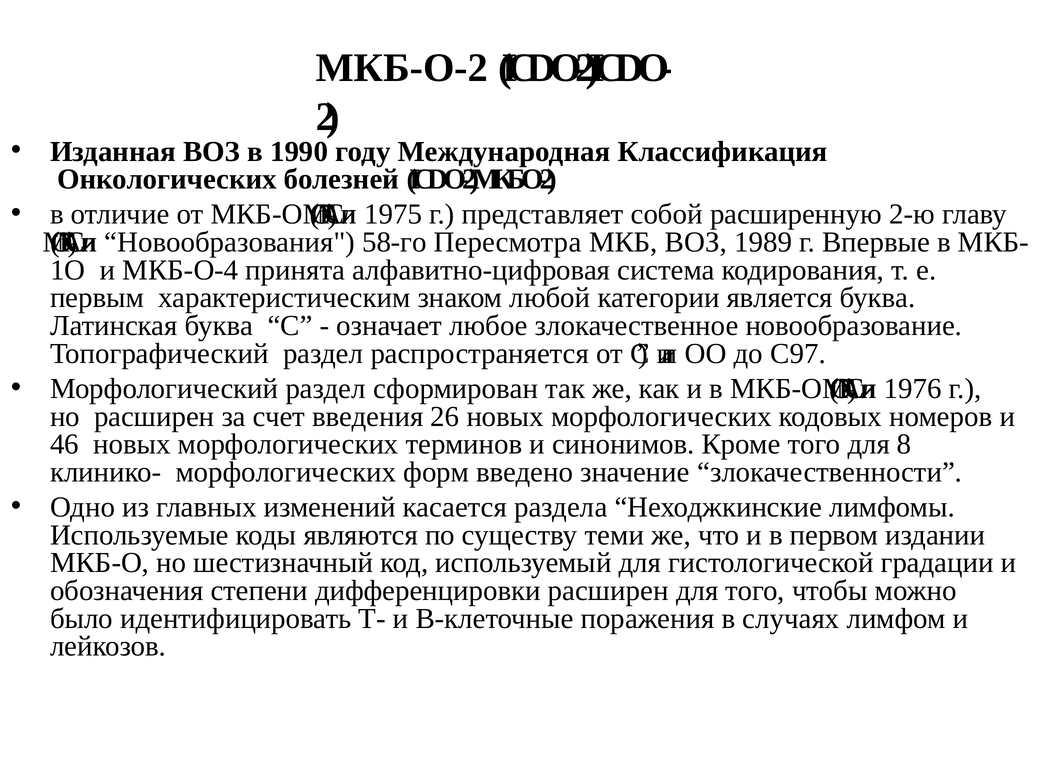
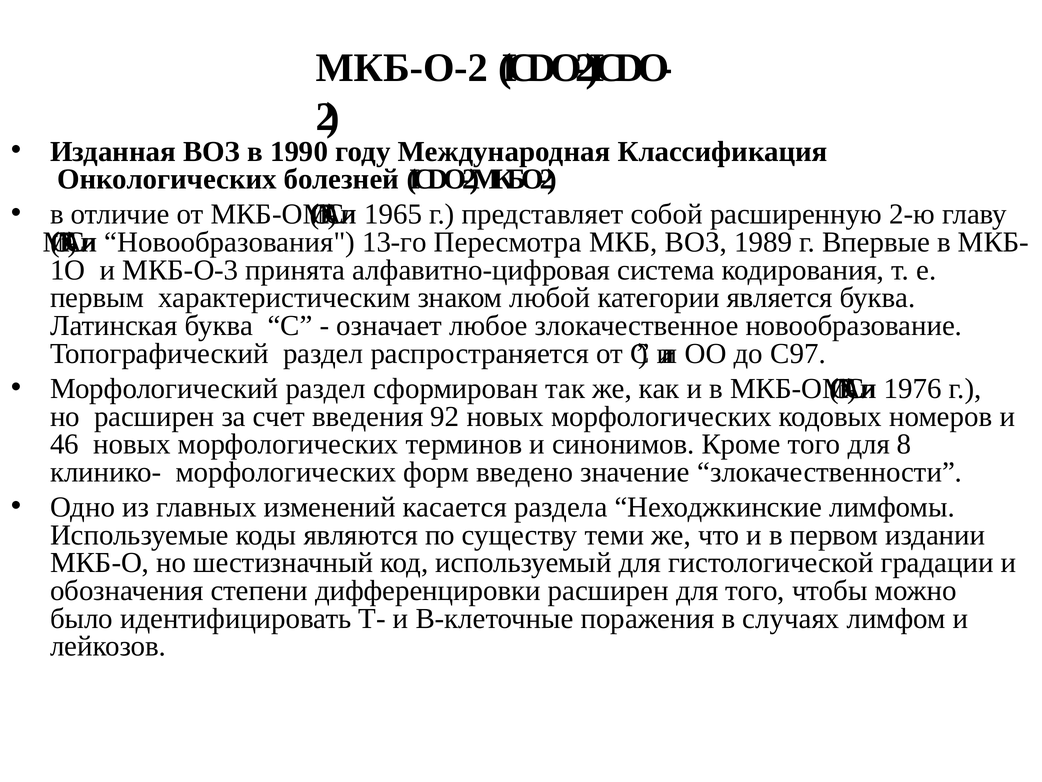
1975: 1975 -> 1965
58-го: 58-го -> 13-го
МКБ-О-4: МКБ-О-4 -> МКБ-О-3
26: 26 -> 92
